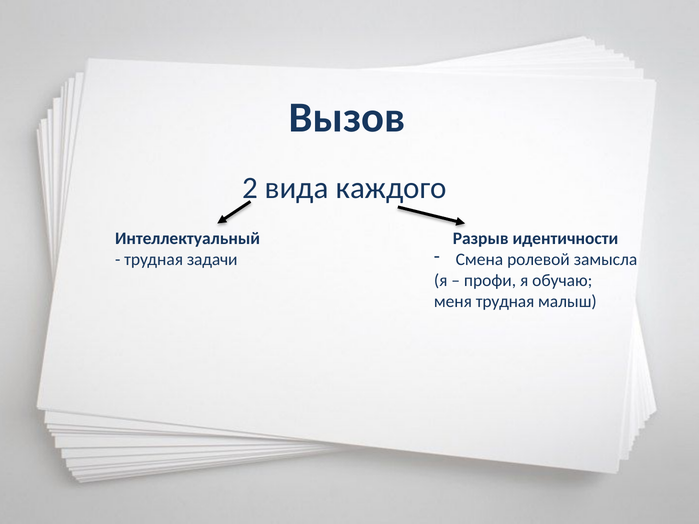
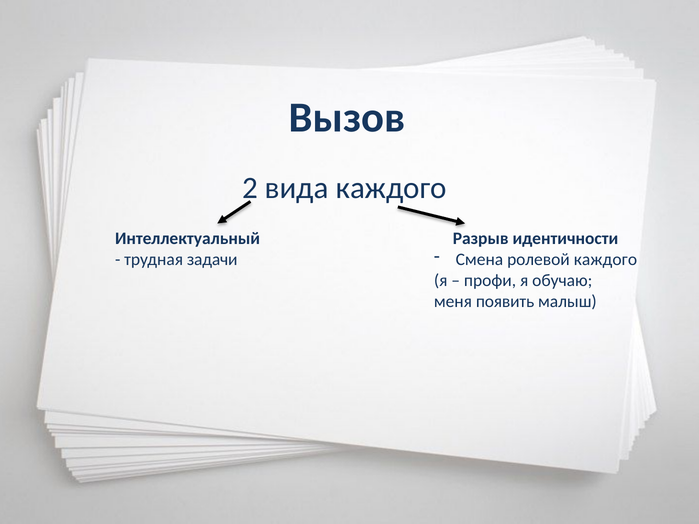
ролевой замысла: замысла -> каждого
меня трудная: трудная -> появить
